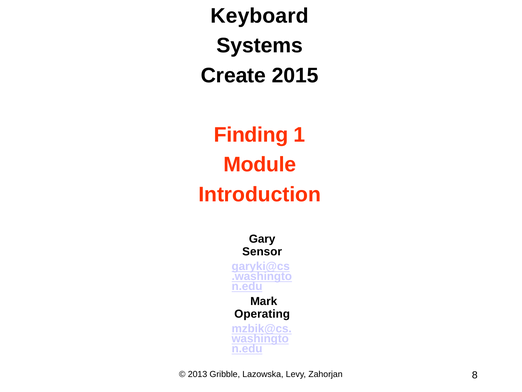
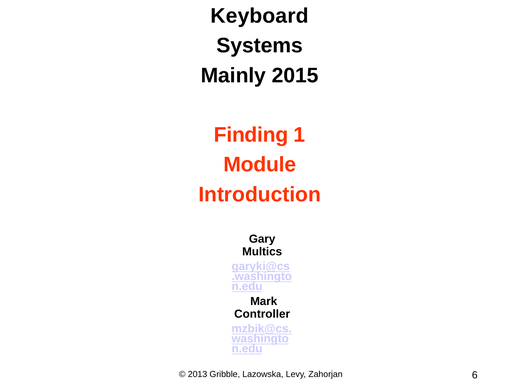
Create: Create -> Mainly
Sensor: Sensor -> Multics
Operating: Operating -> Controller
8: 8 -> 6
